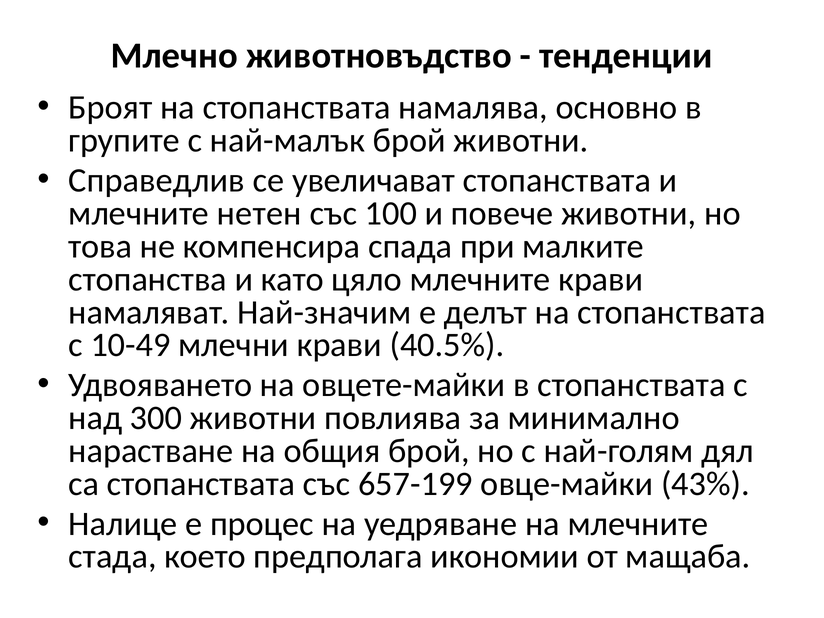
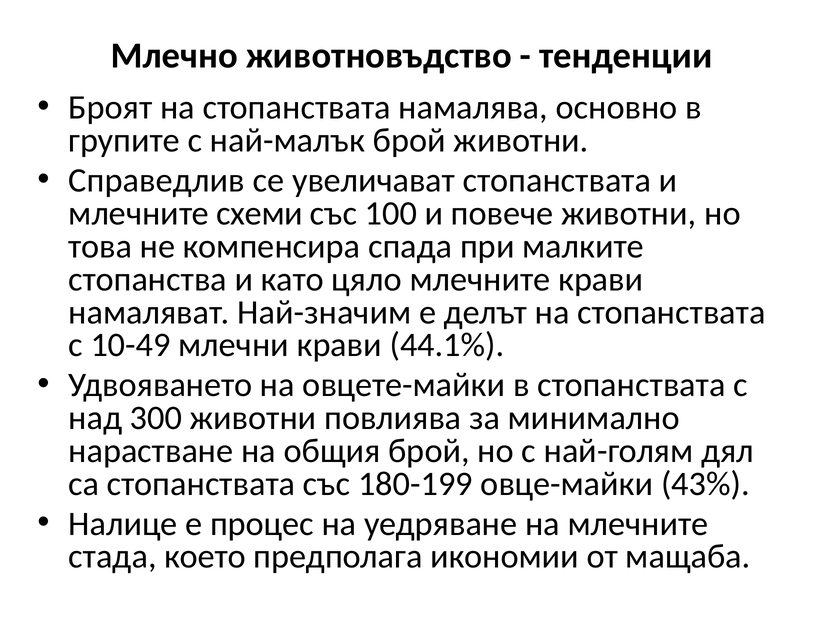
нетен: нетен -> схеми
40.5%: 40.5% -> 44.1%
657-199: 657-199 -> 180-199
